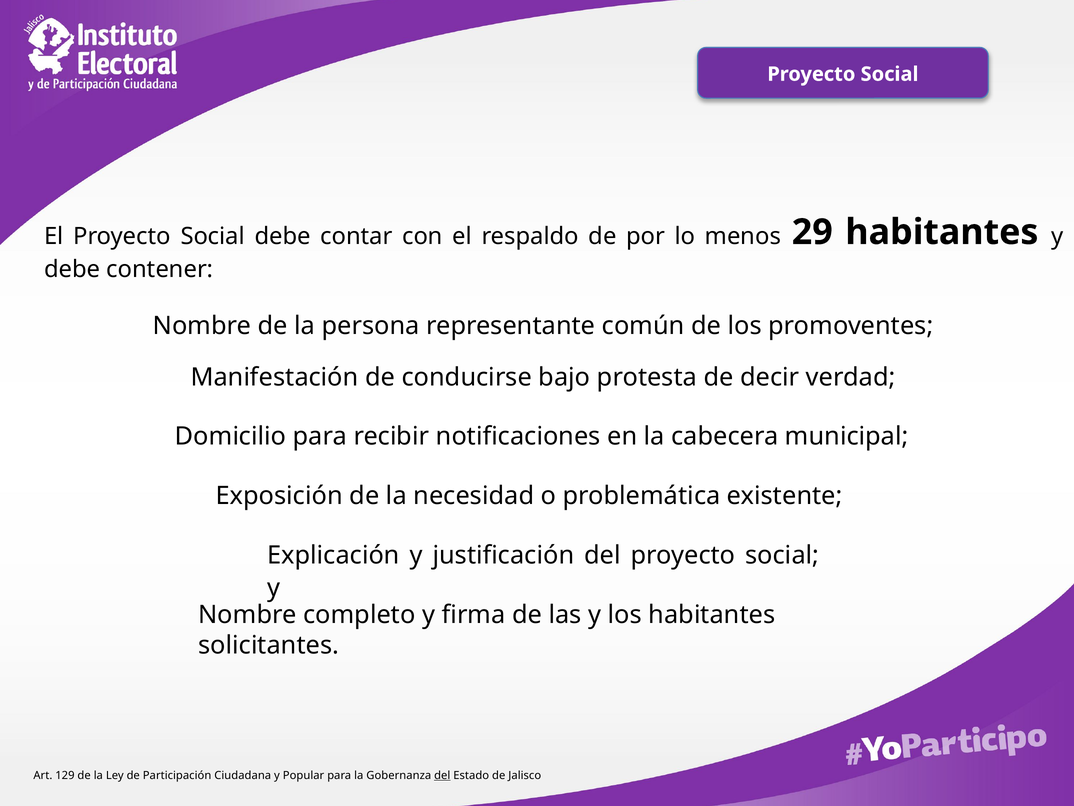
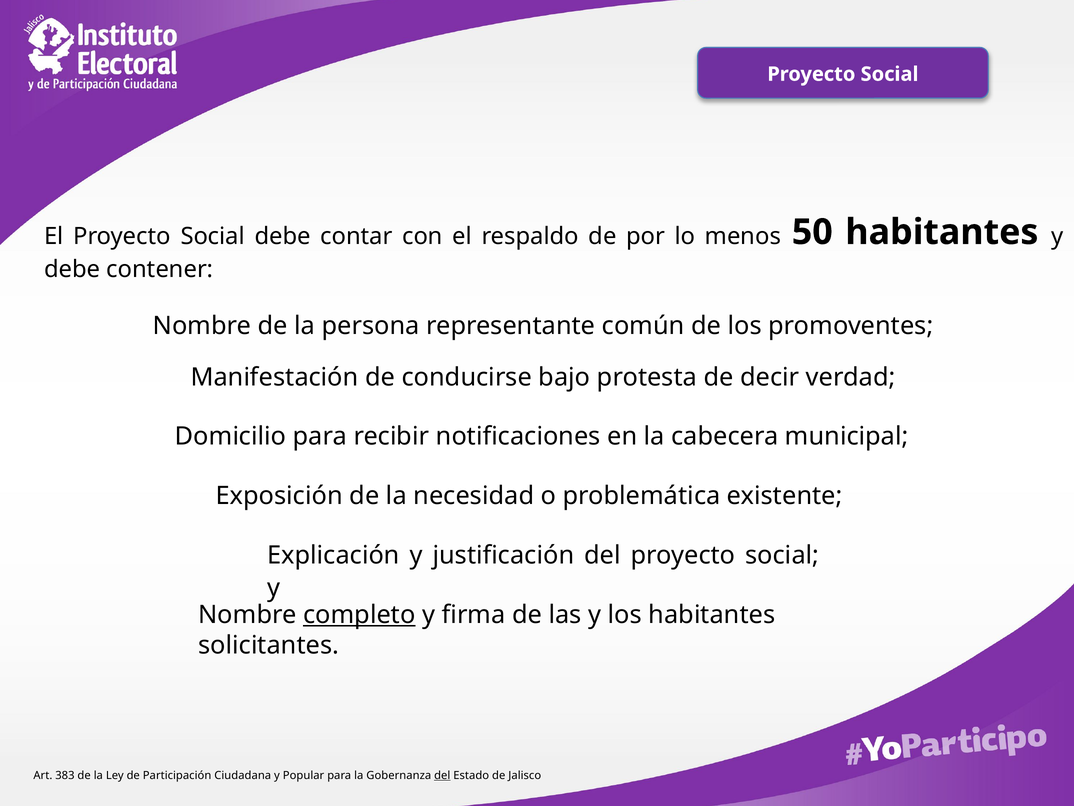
29: 29 -> 50
completo underline: none -> present
129: 129 -> 383
